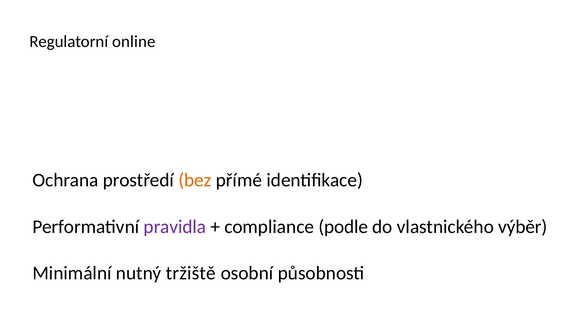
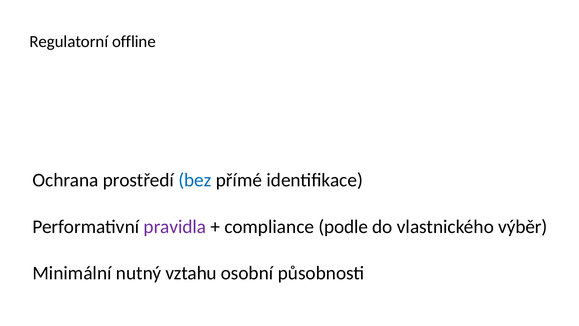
online: online -> offline
bez colour: orange -> blue
tržiště: tržiště -> vztahu
